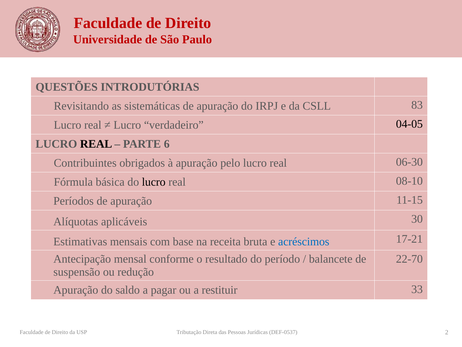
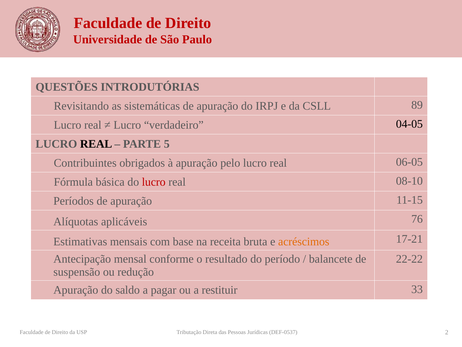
83: 83 -> 89
6: 6 -> 5
06-30: 06-30 -> 06-05
lucro at (154, 182) colour: black -> red
30: 30 -> 76
acréscimos colour: blue -> orange
22-70: 22-70 -> 22-22
